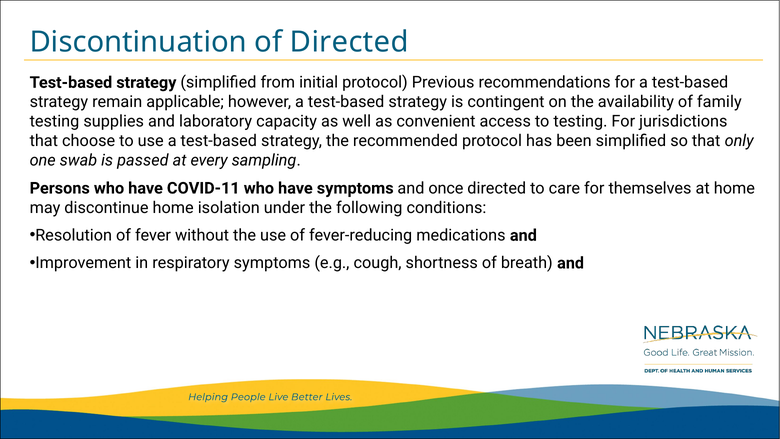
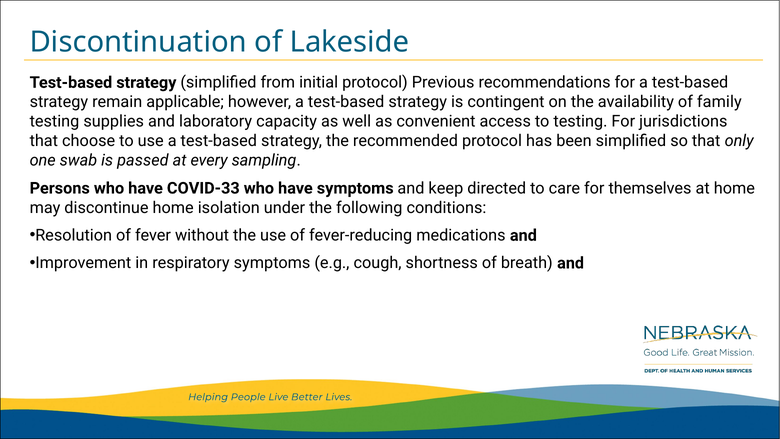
of Directed: Directed -> Lakeside
COVID-11: COVID-11 -> COVID-33
once: once -> keep
